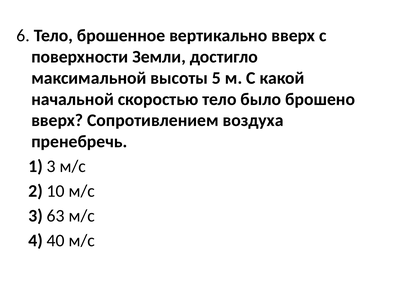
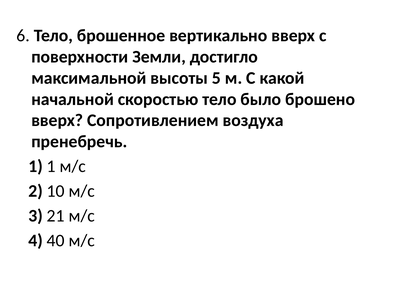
1 3: 3 -> 1
63: 63 -> 21
